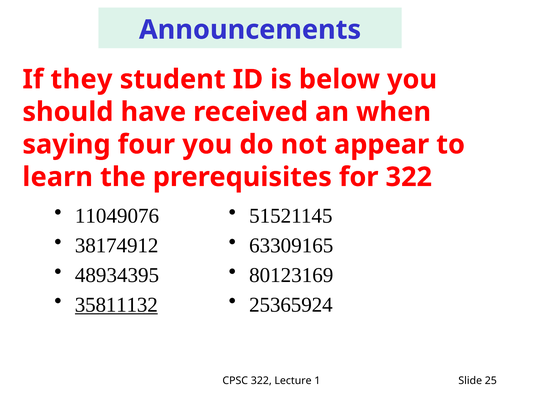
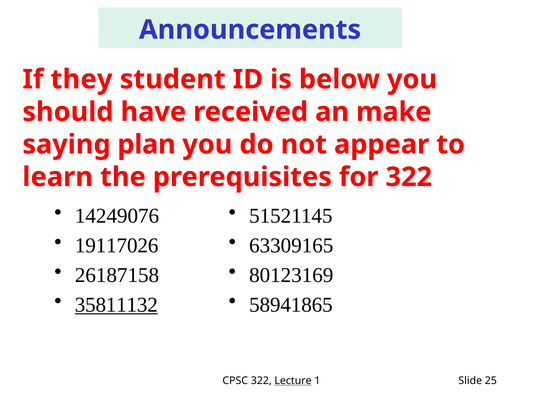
when: when -> make
four: four -> plan
11049076: 11049076 -> 14249076
38174912: 38174912 -> 19117026
48934395: 48934395 -> 26187158
25365924: 25365924 -> 58941865
Lecture underline: none -> present
